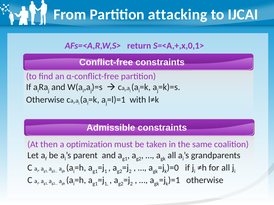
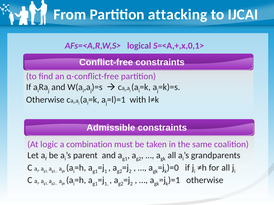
return: return -> logical
then: then -> logic
optimization: optimization -> combination
